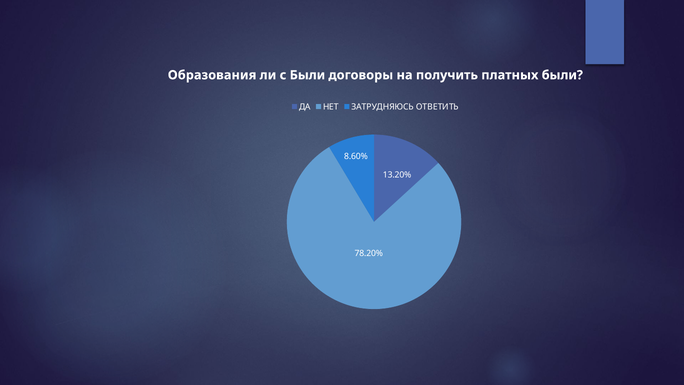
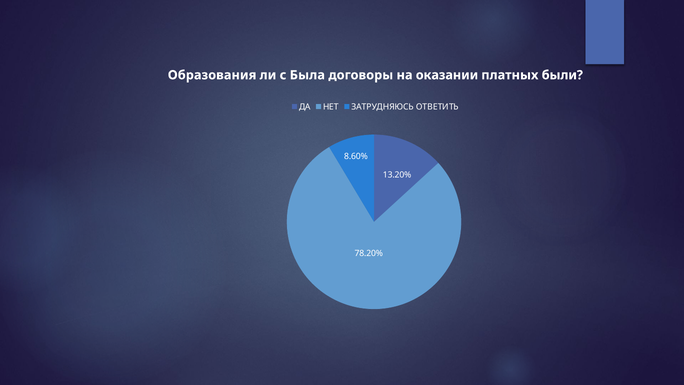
с Были: Были -> Была
получить: получить -> оказании
